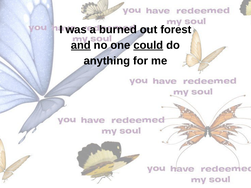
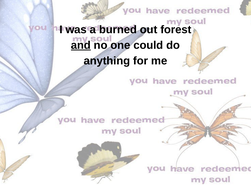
could underline: present -> none
